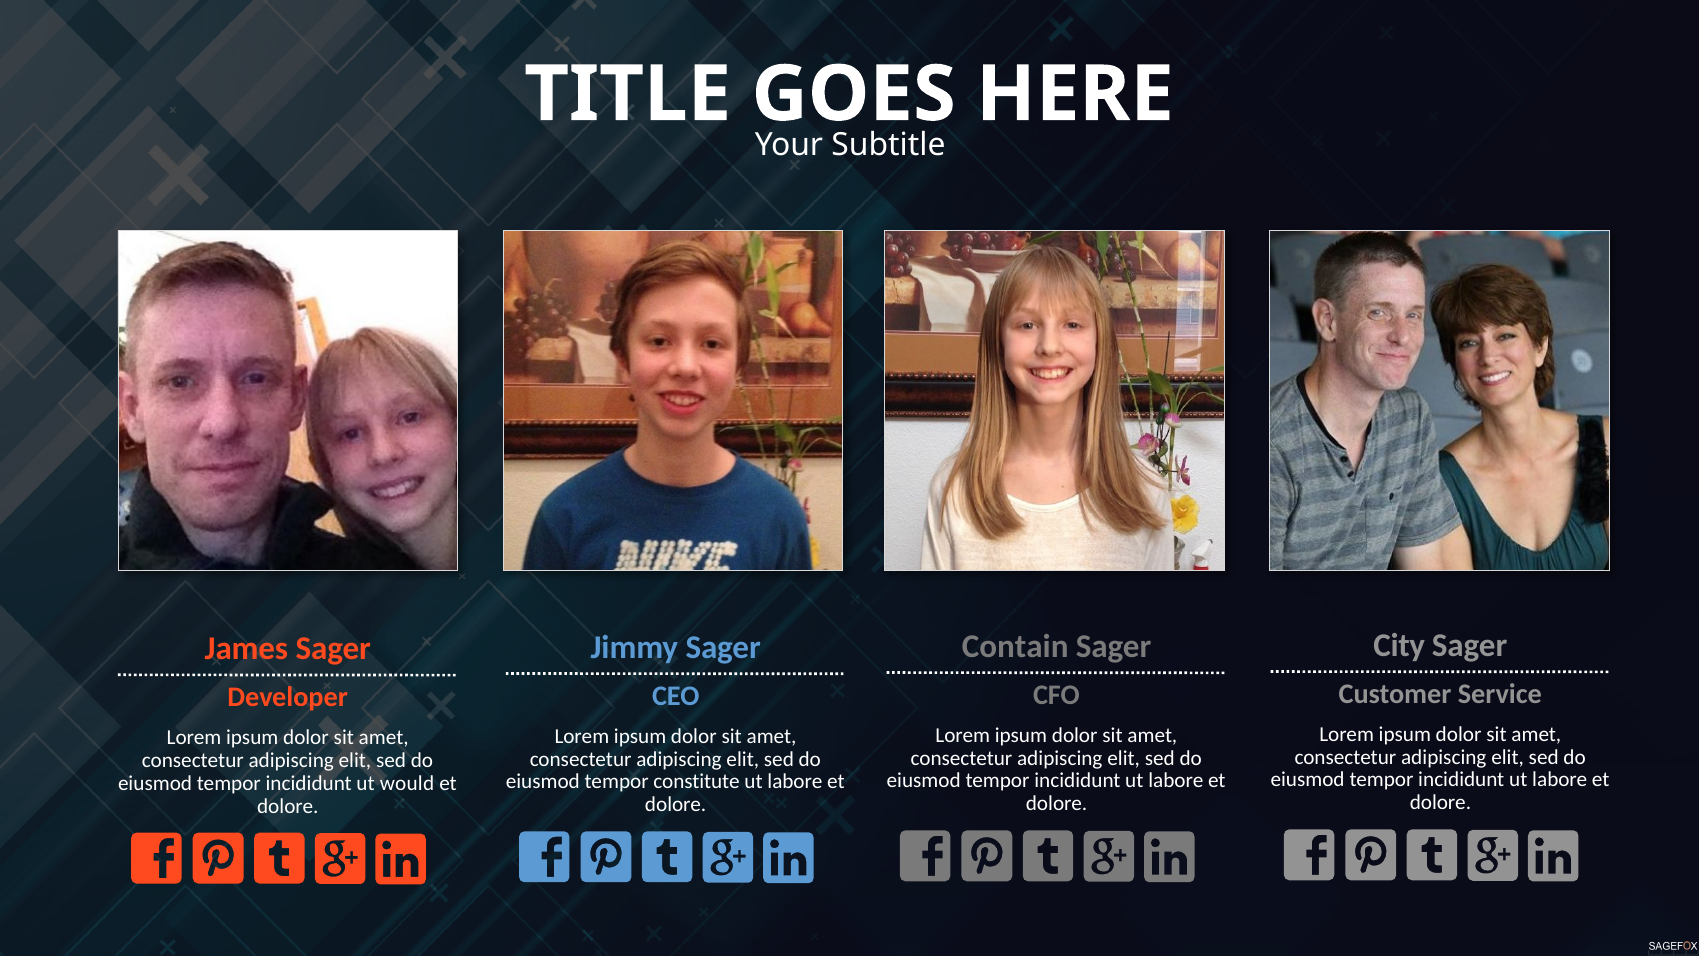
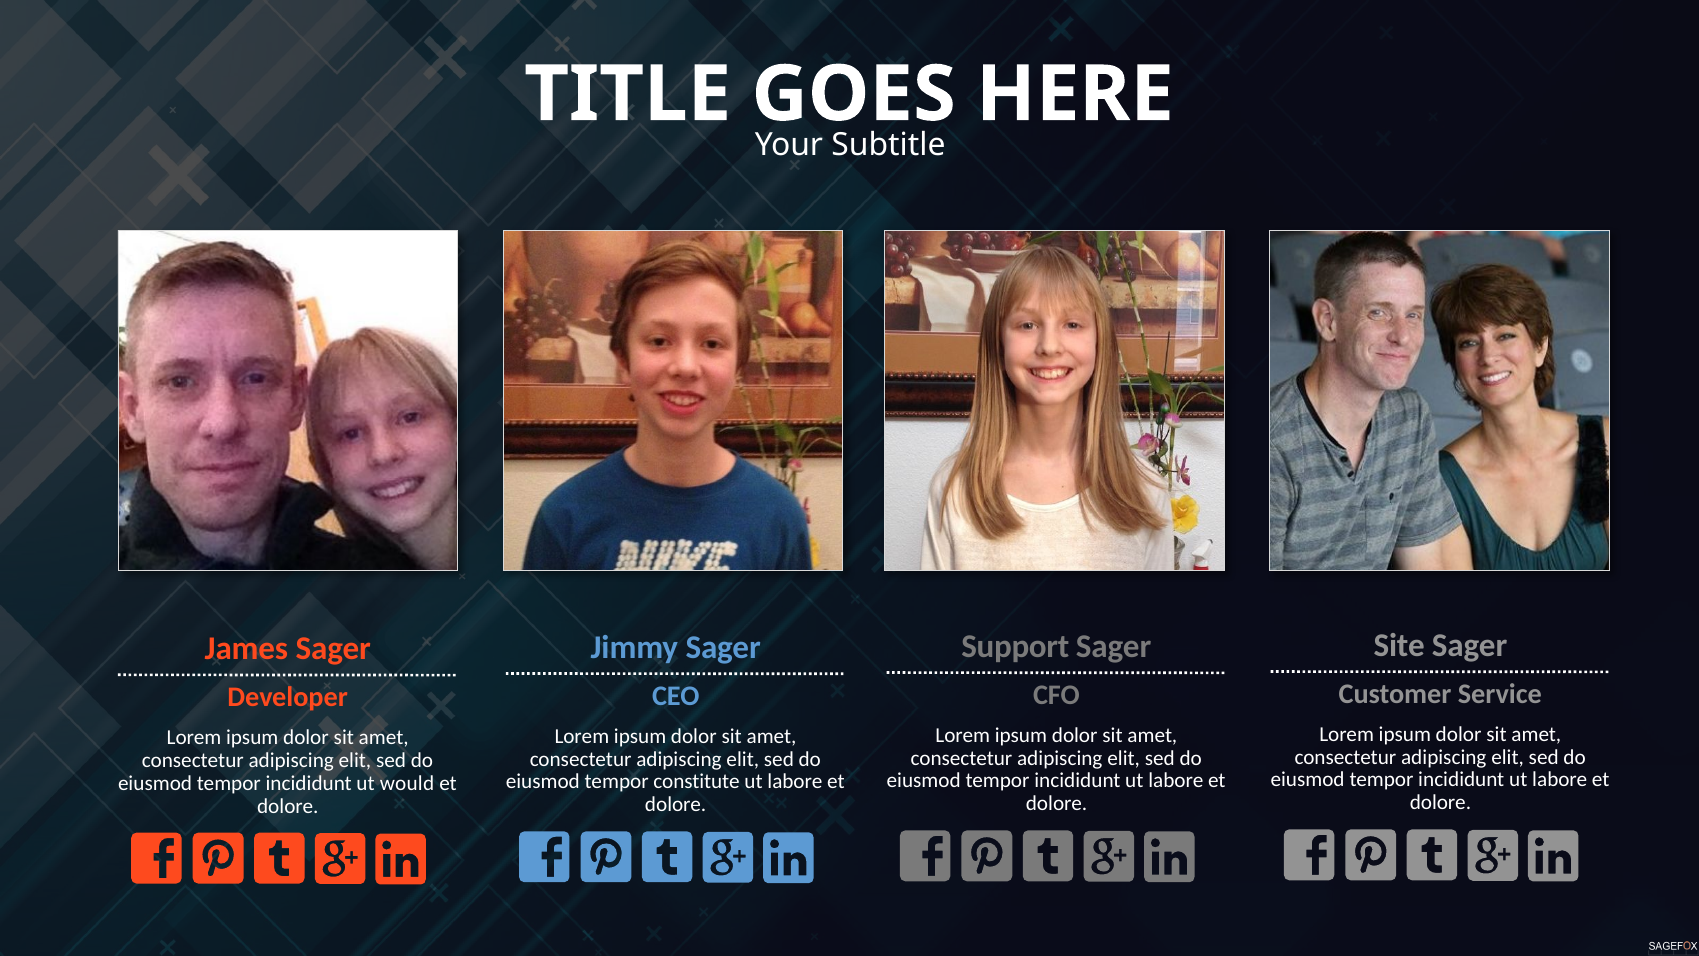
City: City -> Site
Contain: Contain -> Support
